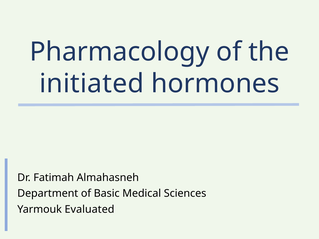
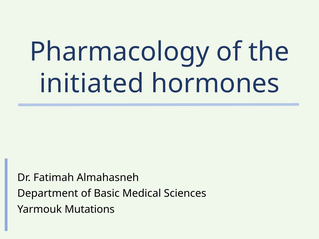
Evaluated: Evaluated -> Mutations
